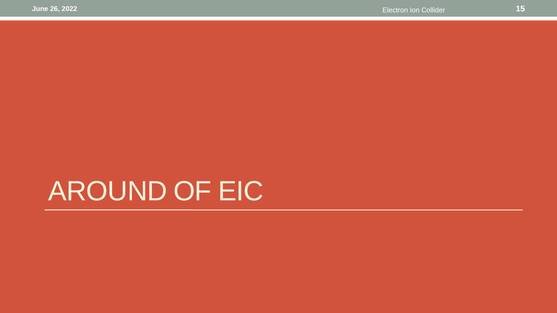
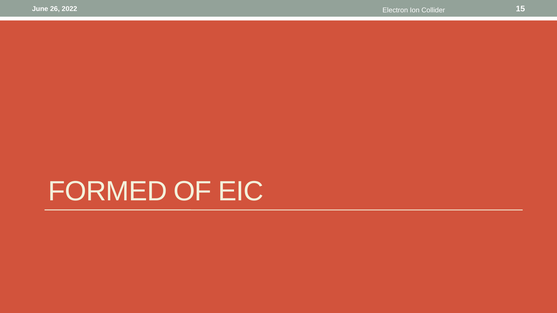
AROUND: AROUND -> FORMED
